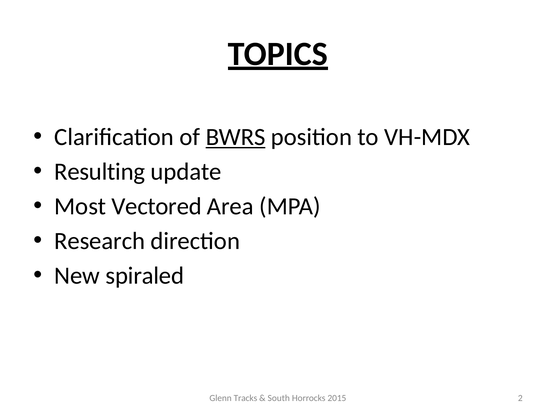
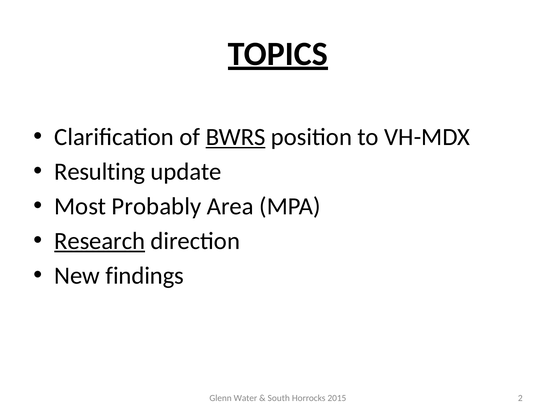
Vectored: Vectored -> Probably
Research underline: none -> present
spiraled: spiraled -> findings
Tracks: Tracks -> Water
